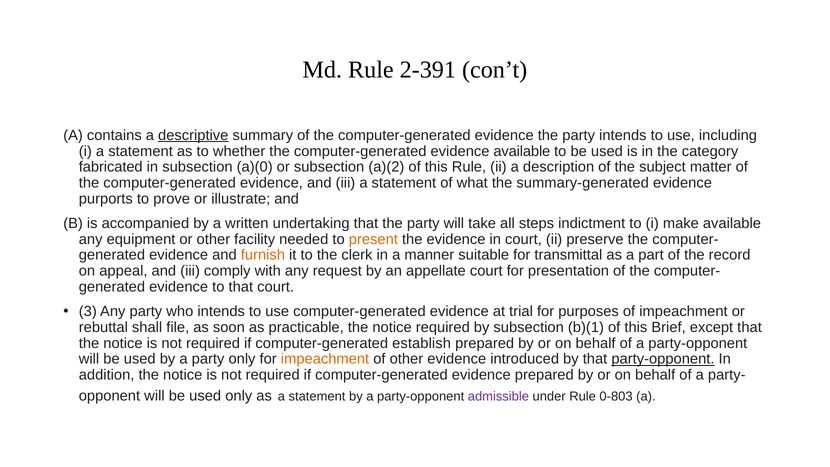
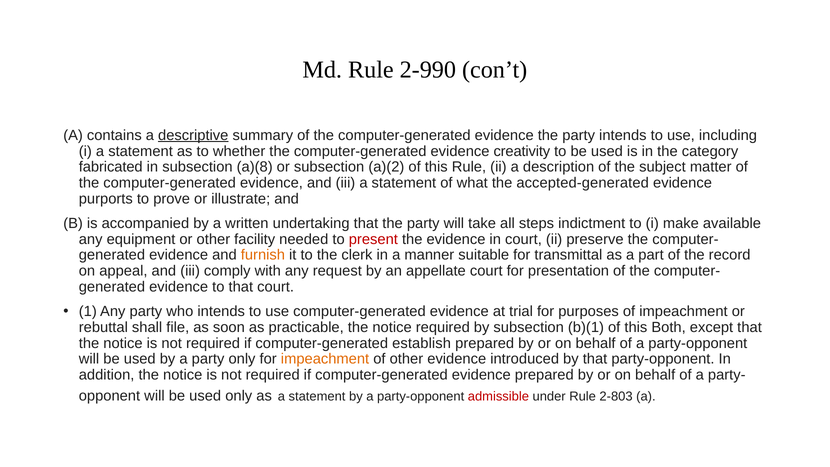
2-391: 2-391 -> 2-990
evidence available: available -> creativity
a)(0: a)(0 -> a)(8
summary-generated: summary-generated -> accepted-generated
present colour: orange -> red
3: 3 -> 1
Brief: Brief -> Both
party-opponent at (663, 359) underline: present -> none
admissible colour: purple -> red
0-803: 0-803 -> 2-803
